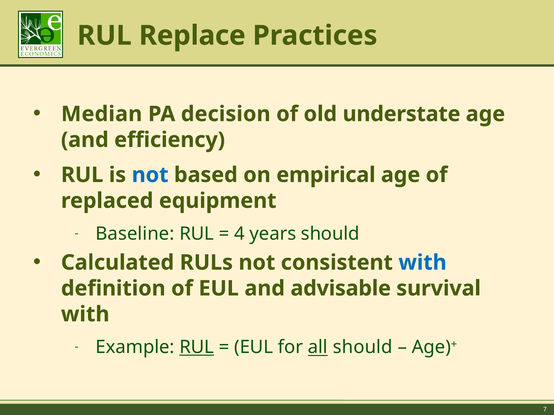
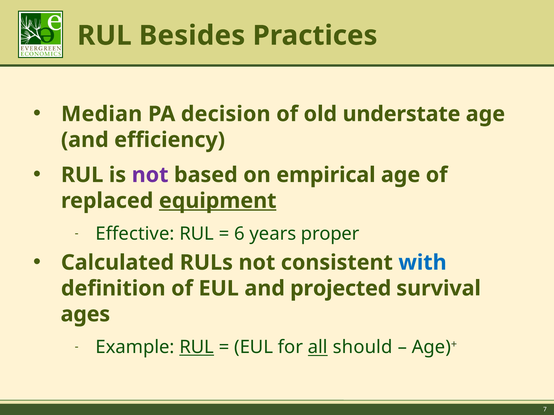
Replace: Replace -> Besides
not at (150, 175) colour: blue -> purple
equipment underline: none -> present
Baseline: Baseline -> Effective
4: 4 -> 6
years should: should -> proper
advisable: advisable -> projected
with at (85, 315): with -> ages
